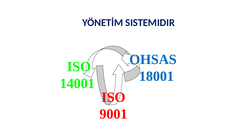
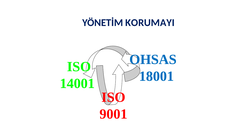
SISTEMIDIR: SISTEMIDIR -> KORUMAYI
